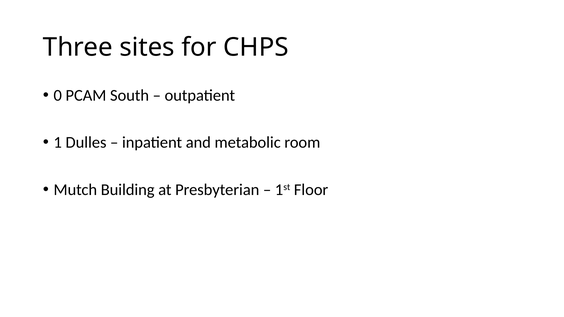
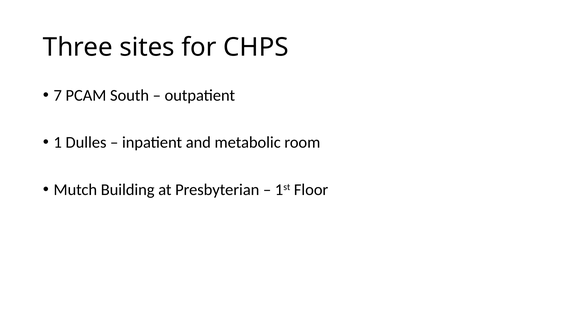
0: 0 -> 7
